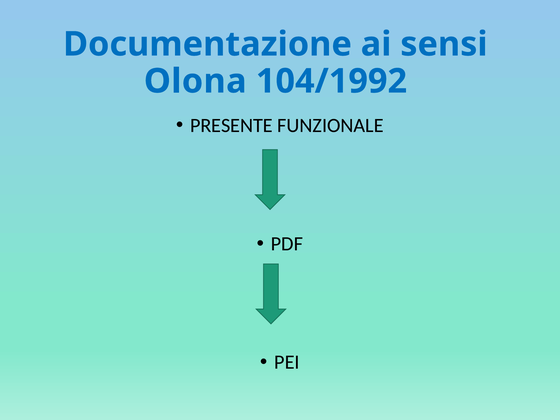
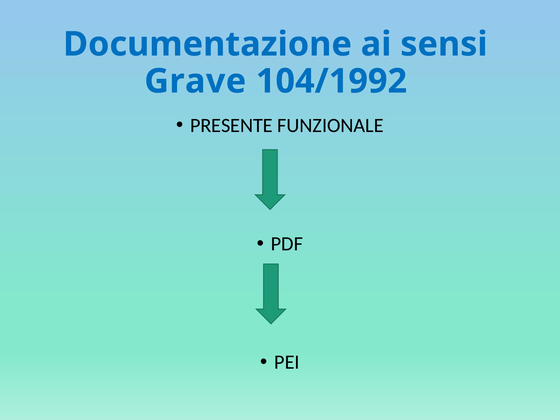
Olona: Olona -> Grave
